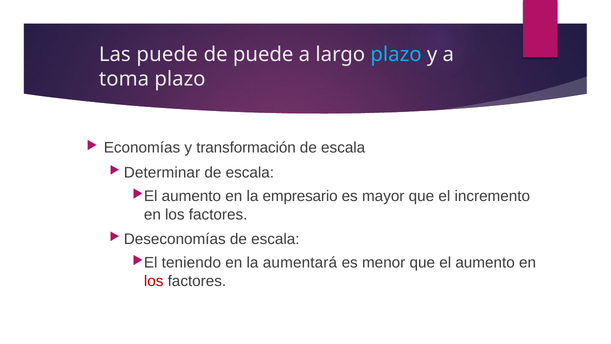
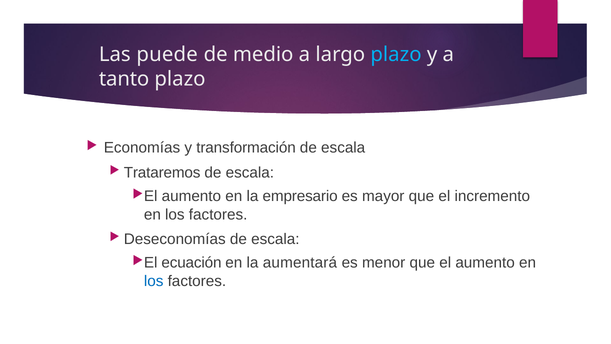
de puede: puede -> medio
toma: toma -> tanto
Determinar: Determinar -> Trataremos
teniendo: teniendo -> ecuación
los at (154, 281) colour: red -> blue
